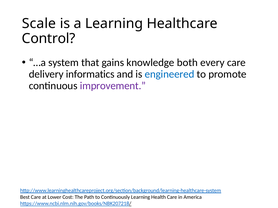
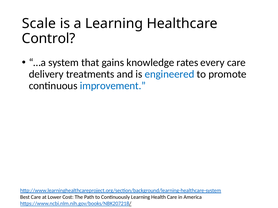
both: both -> rates
informatics: informatics -> treatments
improvement colour: purple -> blue
